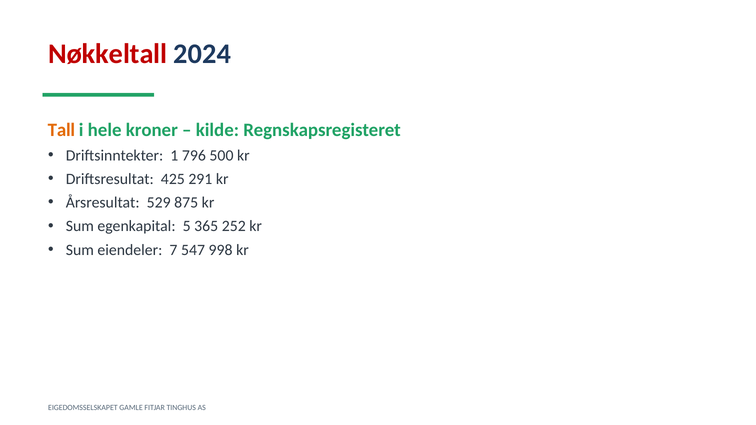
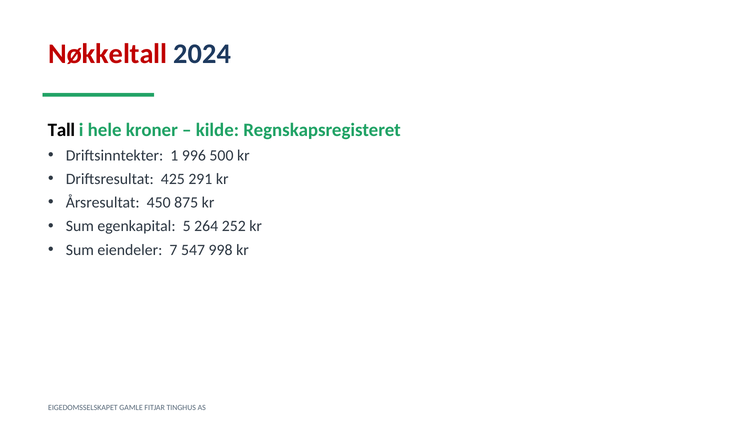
Tall colour: orange -> black
796: 796 -> 996
529: 529 -> 450
365: 365 -> 264
